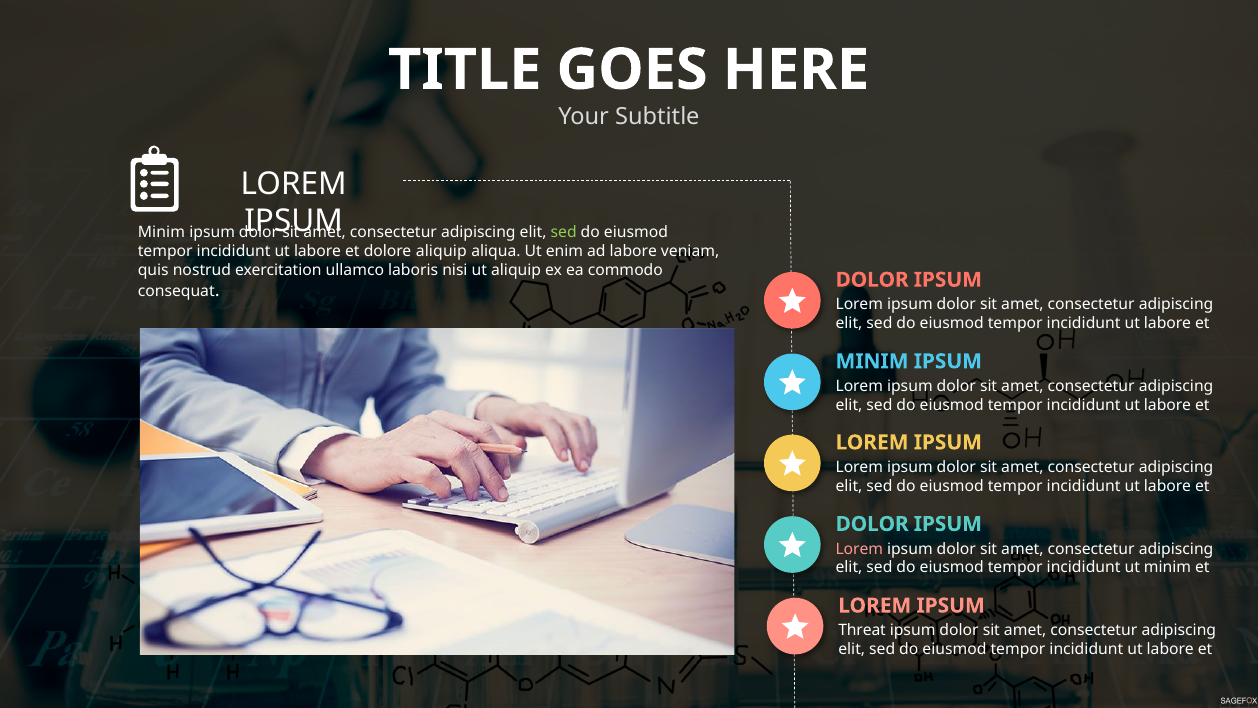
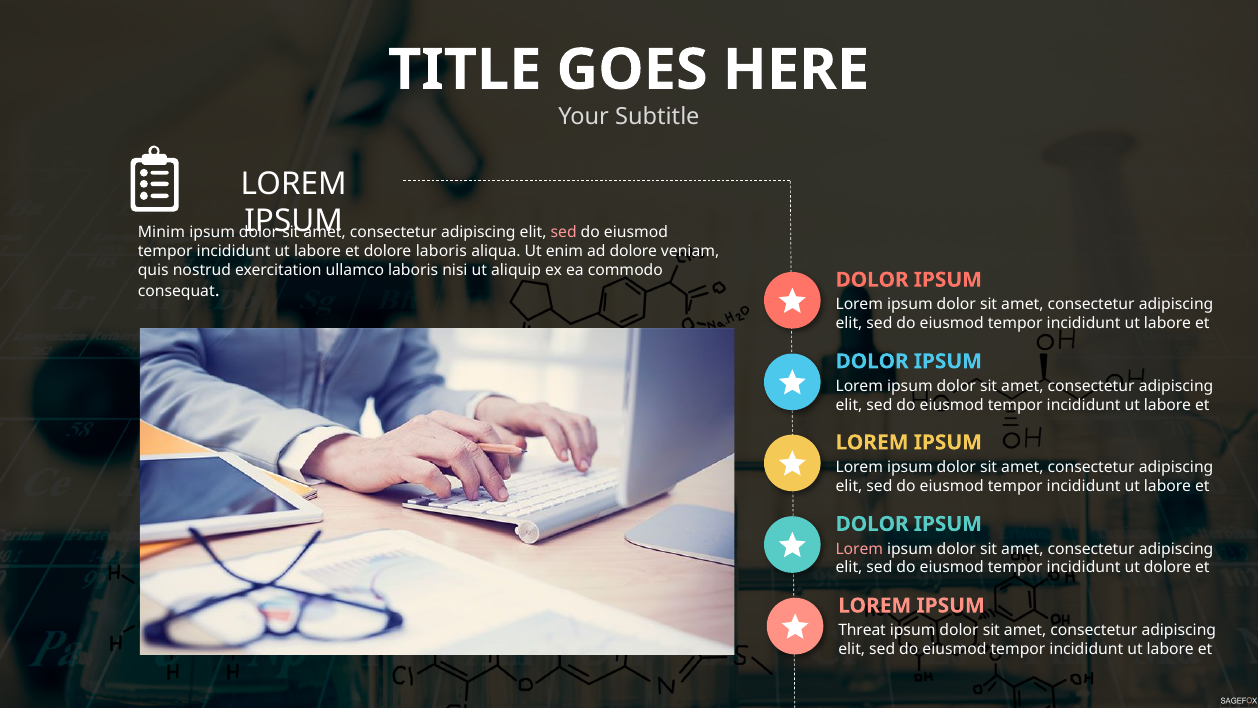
sed at (564, 232) colour: light green -> pink
dolore aliquip: aliquip -> laboris
ad labore: labore -> dolore
MINIM at (872, 361): MINIM -> DOLOR
ut minim: minim -> dolore
